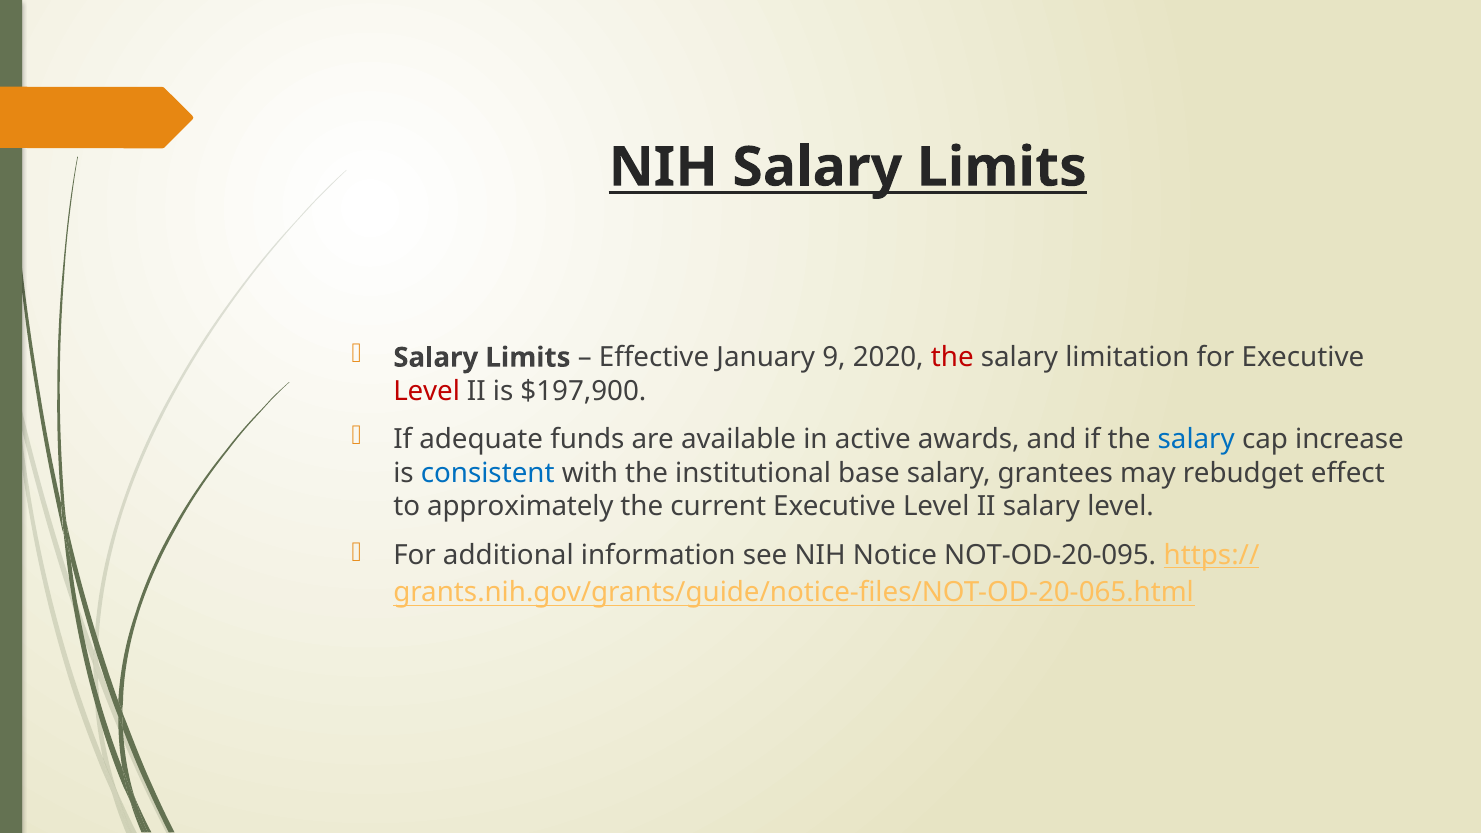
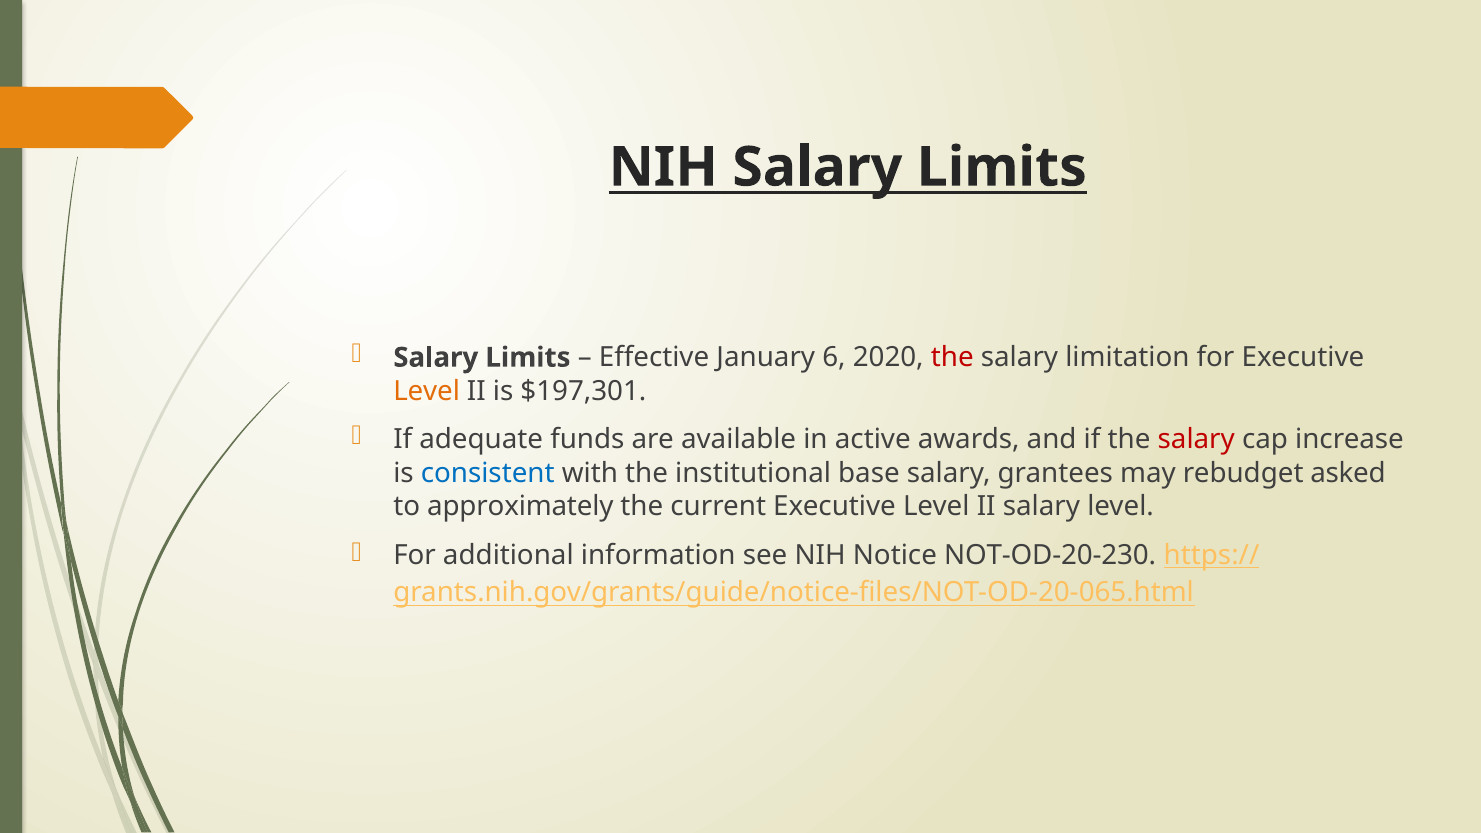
9: 9 -> 6
Level at (427, 391) colour: red -> orange
$197,900: $197,900 -> $197,301
salary at (1196, 440) colour: blue -> red
effect: effect -> asked
NOT-OD-20-095: NOT-OD-20-095 -> NOT-OD-20-230
